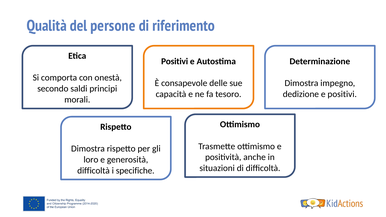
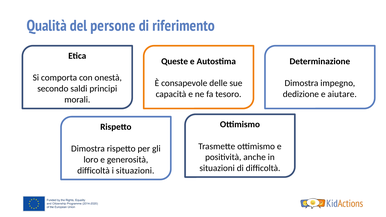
Positivi at (175, 61): Positivi -> Queste
e positivi: positivi -> aiutare
i specifiche: specifiche -> situazioni
